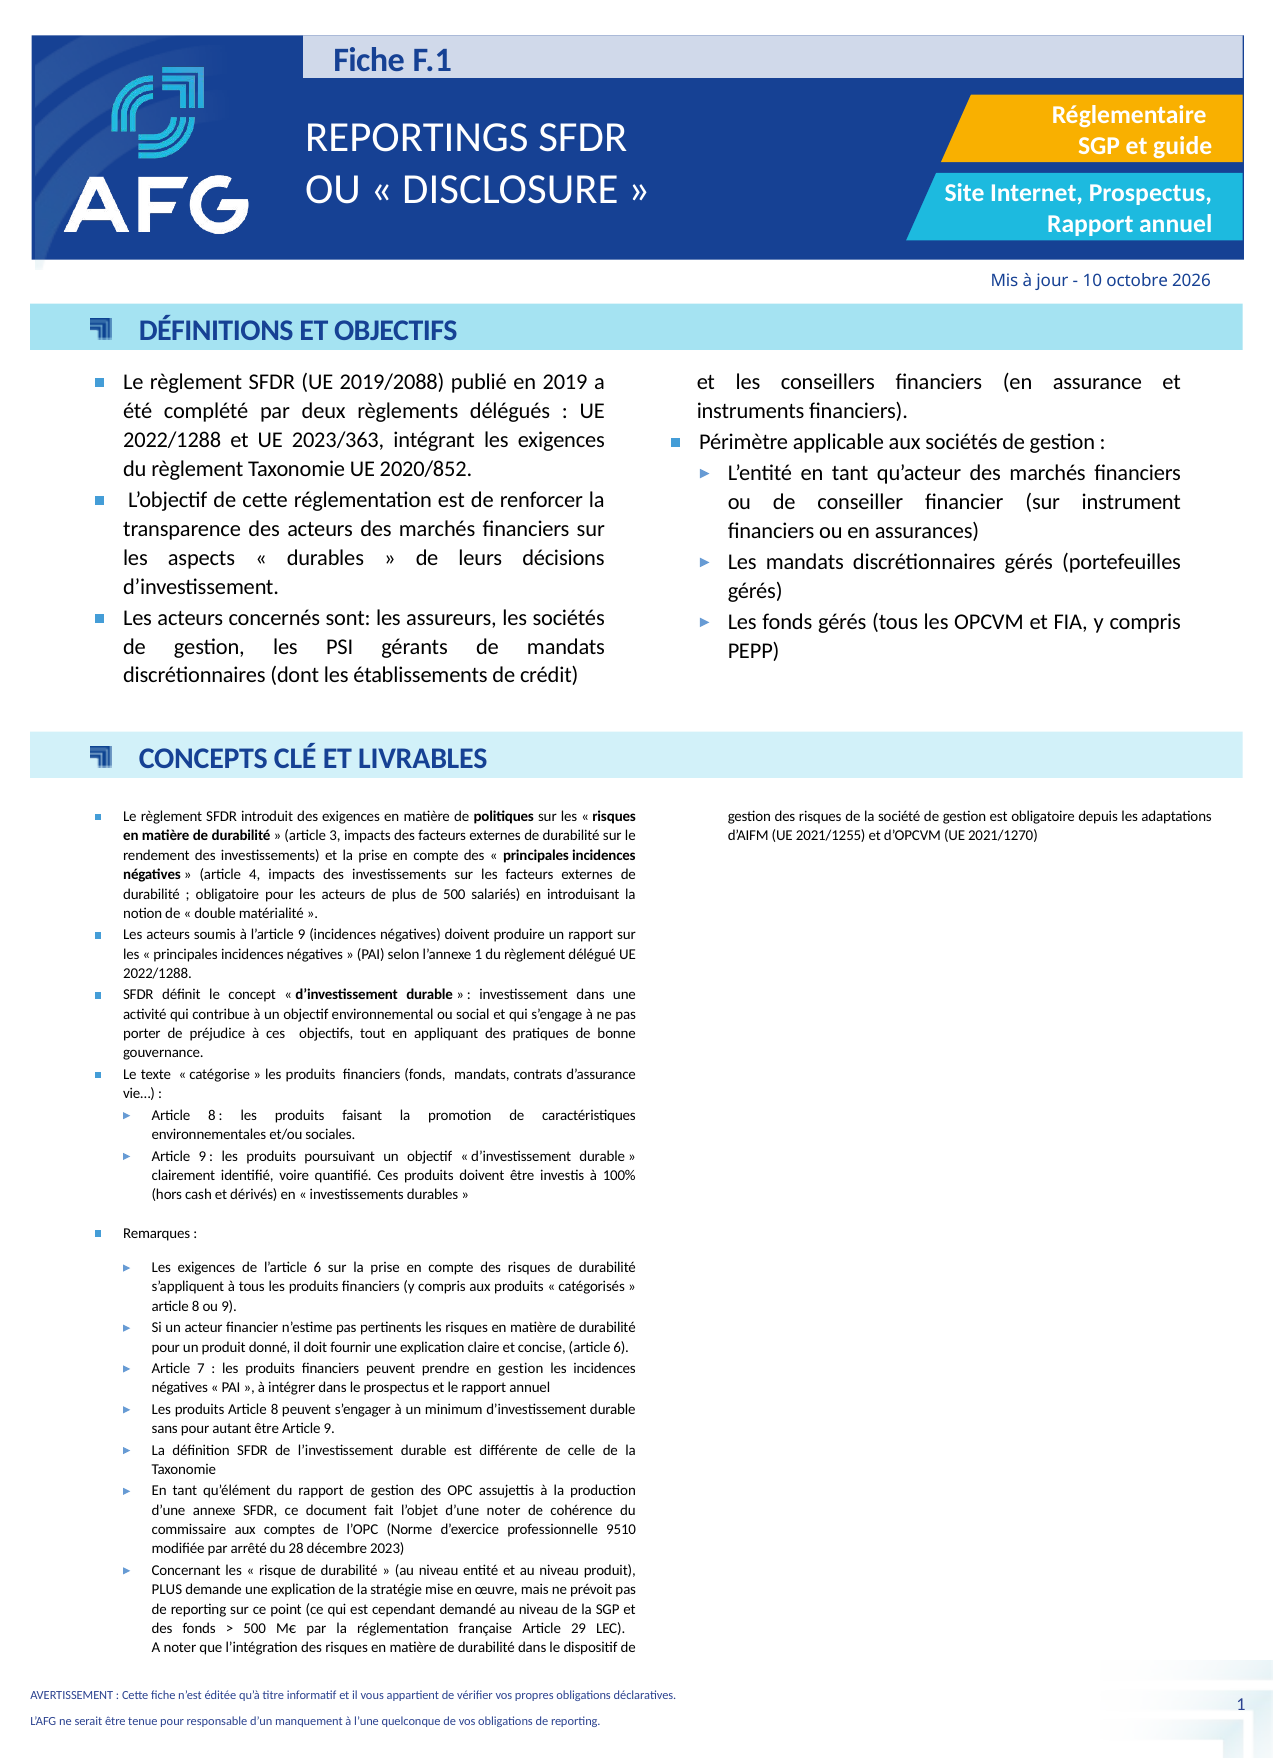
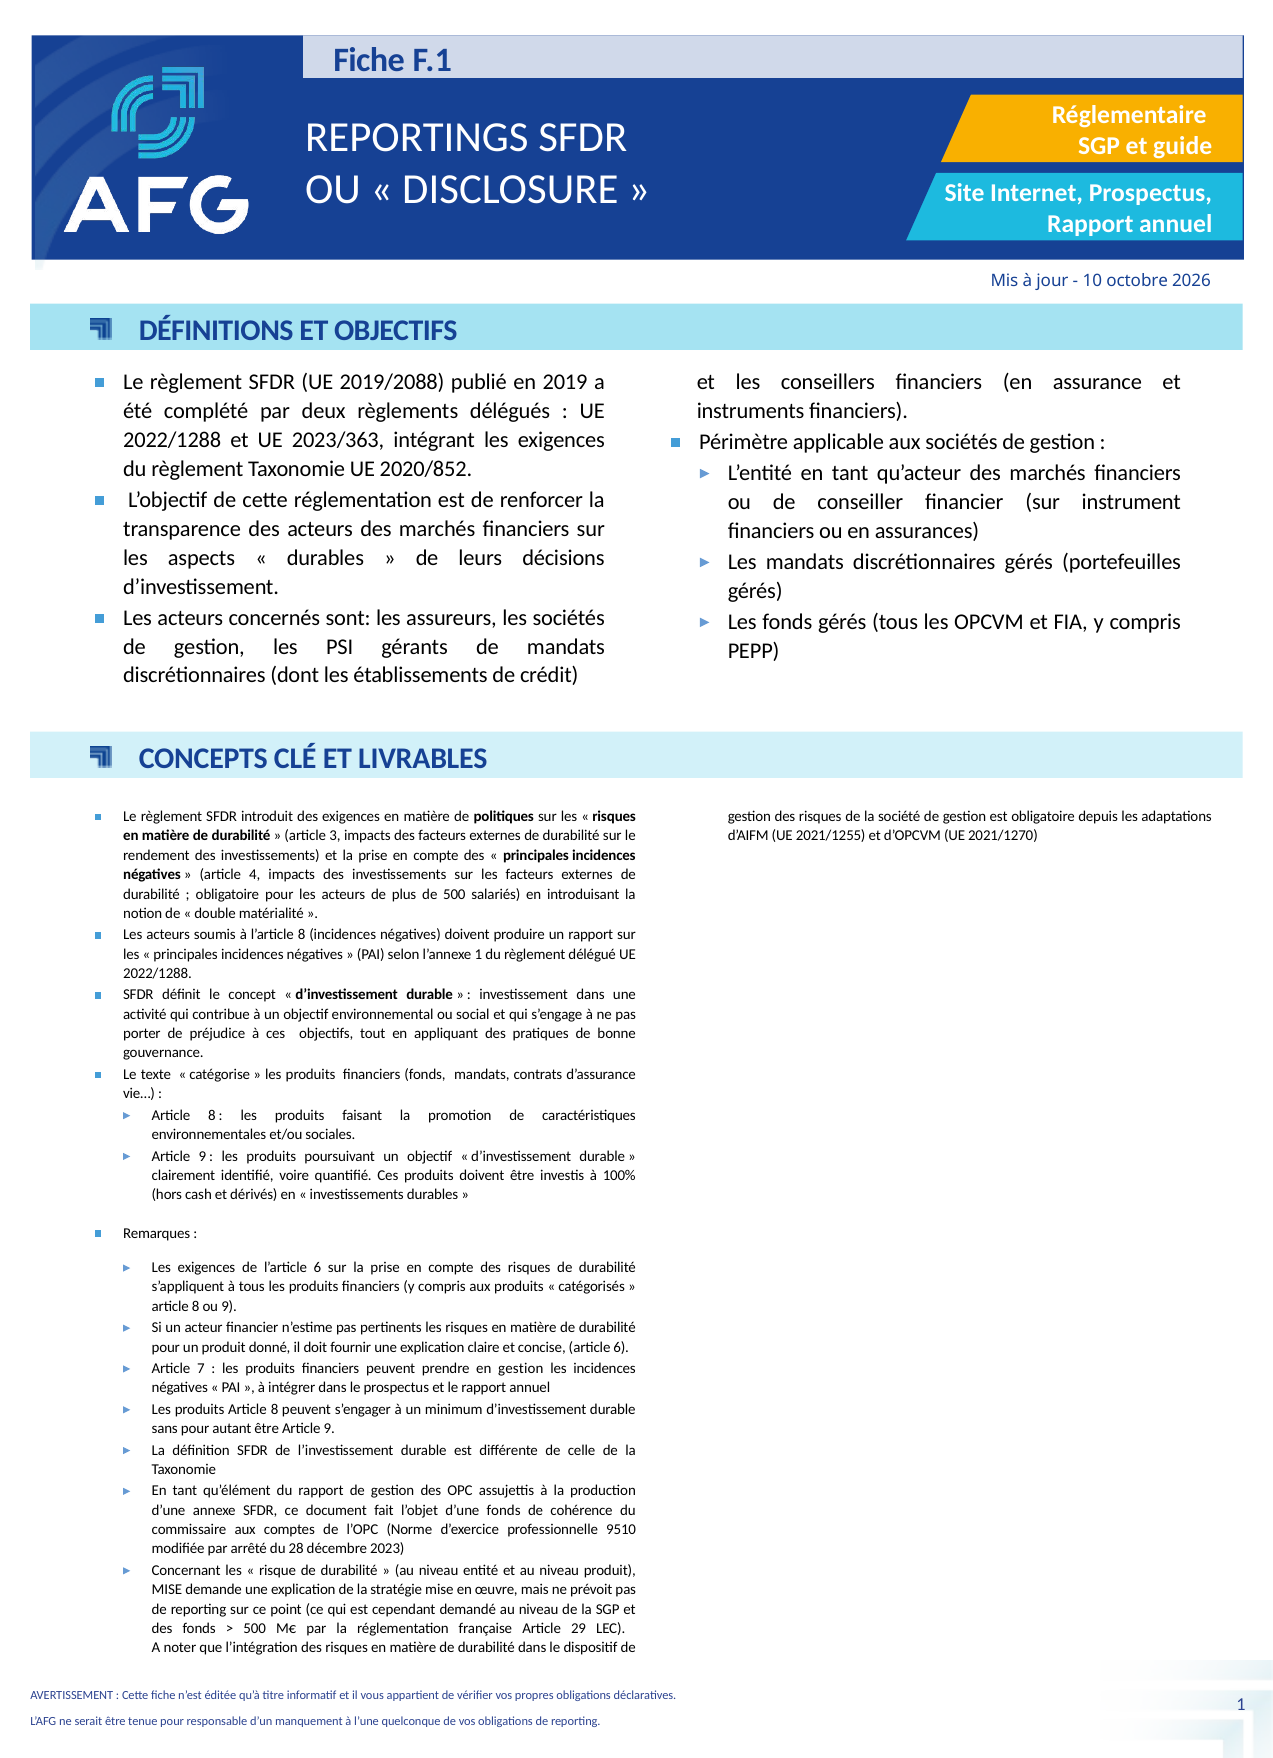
l’article 9: 9 -> 8
d’une noter: noter -> fonds
PLUS at (167, 1590): PLUS -> MISE
